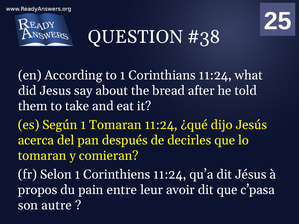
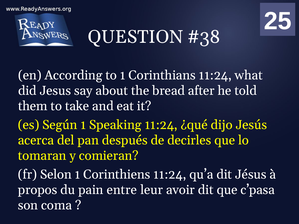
1 Tomaran: Tomaran -> Speaking
autre: autre -> coma
